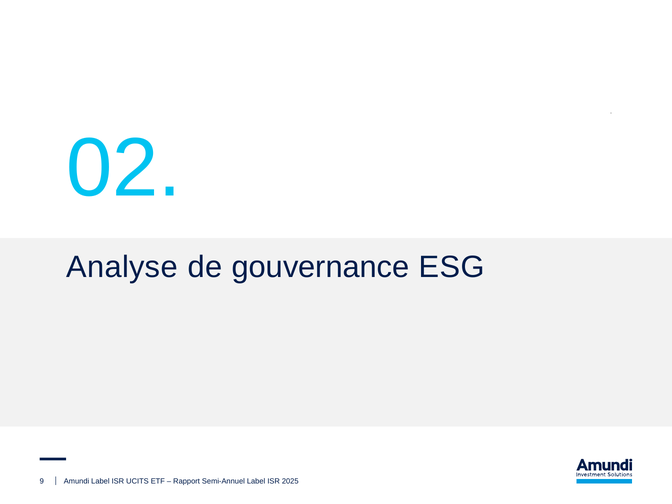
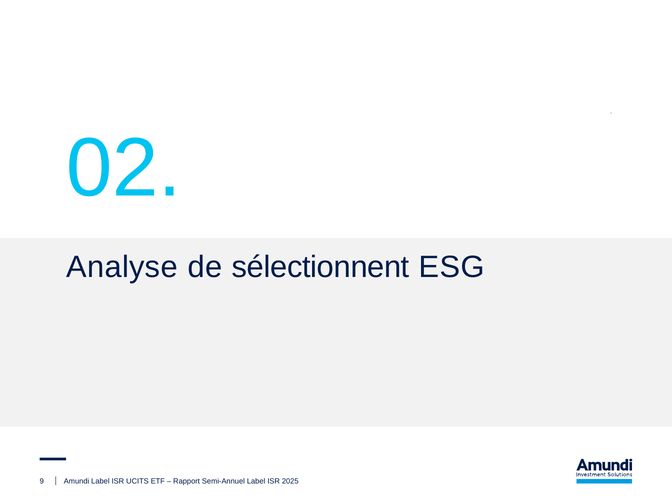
gouvernance: gouvernance -> sélectionnent
